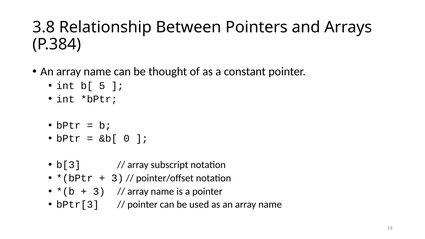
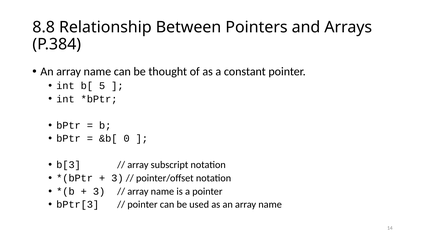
3.8: 3.8 -> 8.8
